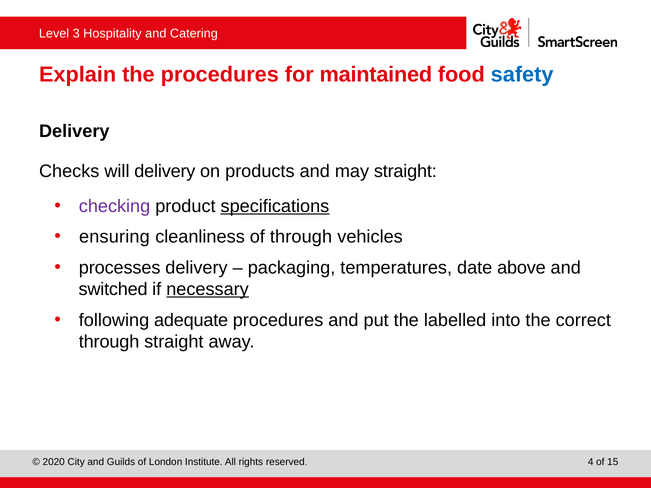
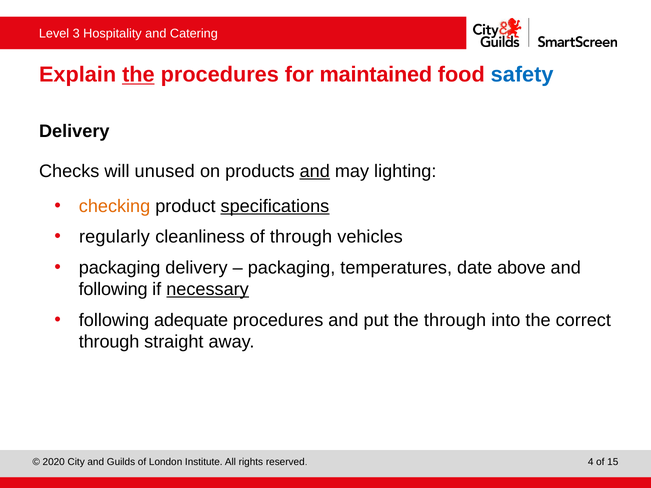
the at (138, 75) underline: none -> present
will delivery: delivery -> unused
and at (315, 171) underline: none -> present
may straight: straight -> lighting
checking colour: purple -> orange
ensuring: ensuring -> regularly
processes at (120, 268): processes -> packaging
switched at (113, 290): switched -> following
the labelled: labelled -> through
